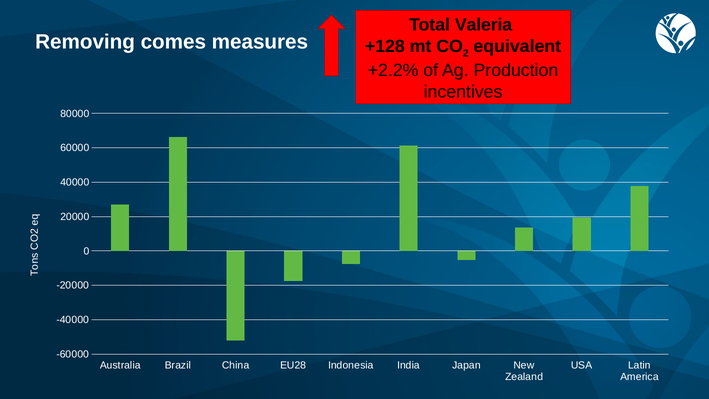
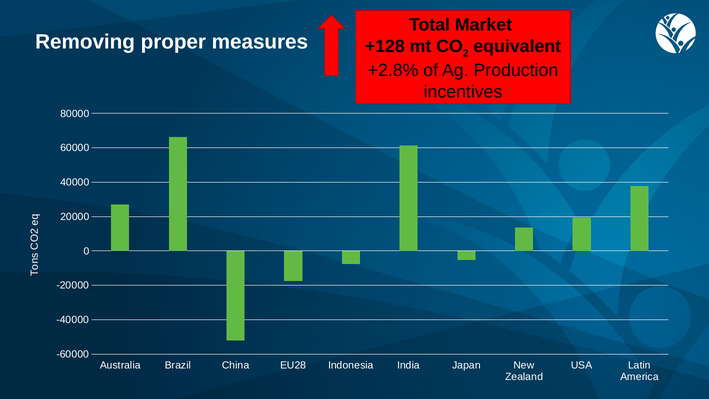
Valeria: Valeria -> Market
comes: comes -> proper
+2.2%: +2.2% -> +2.8%
